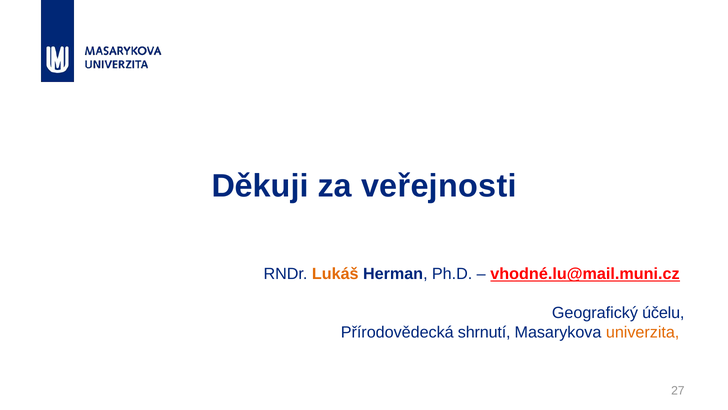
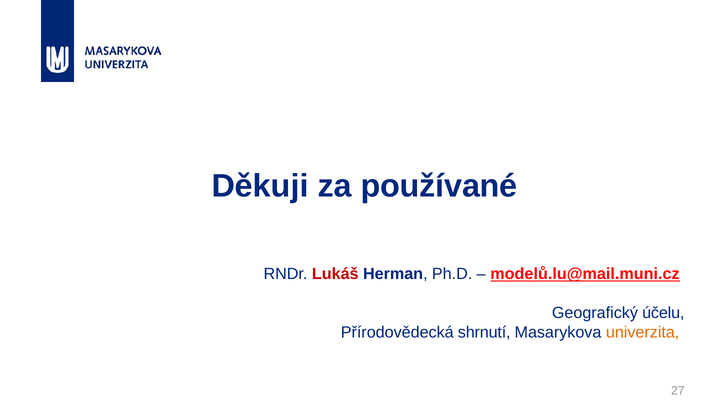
veřejnosti: veřejnosti -> používané
Lukáš colour: orange -> red
vhodné.lu@mail.muni.cz: vhodné.lu@mail.muni.cz -> modelů.lu@mail.muni.cz
